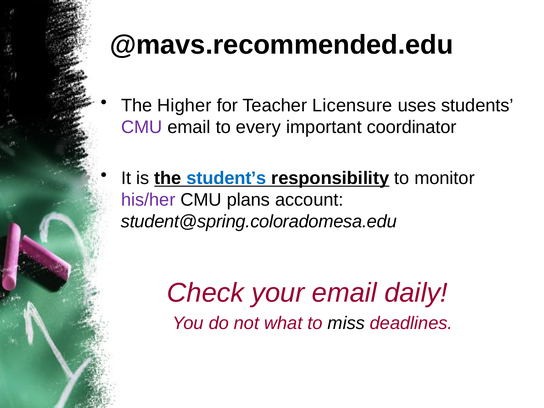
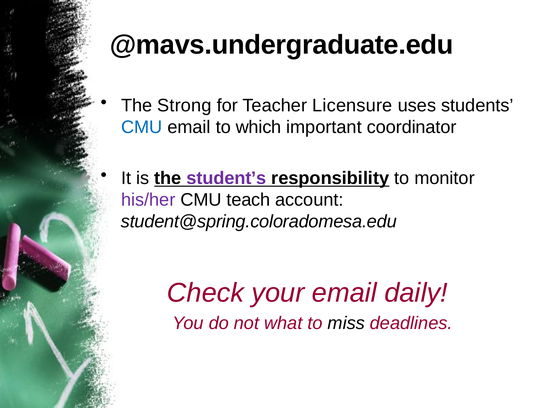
@mavs.recommended.edu: @mavs.recommended.edu -> @mavs.undergraduate.edu
Higher: Higher -> Strong
CMU at (142, 127) colour: purple -> blue
every: every -> which
student’s colour: blue -> purple
plans: plans -> teach
